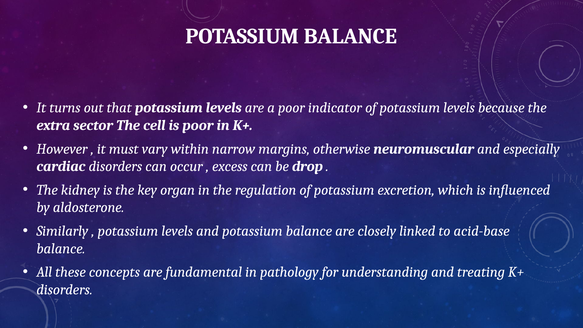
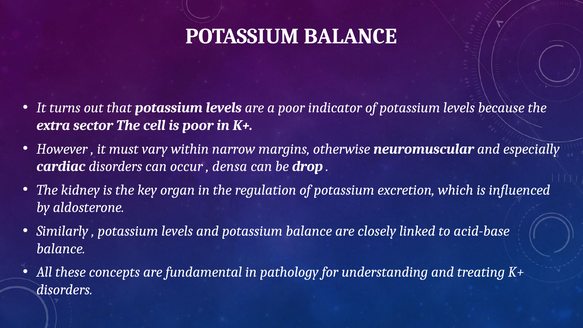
excess: excess -> densa
